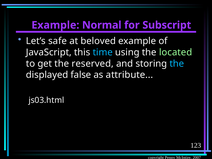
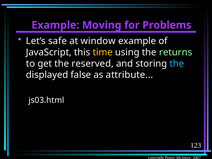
Normal: Normal -> Moving
Subscript: Subscript -> Problems
beloved: beloved -> window
time colour: light blue -> yellow
located: located -> returns
